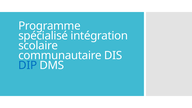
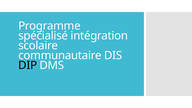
DIP colour: blue -> black
